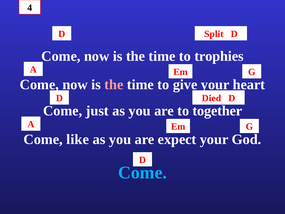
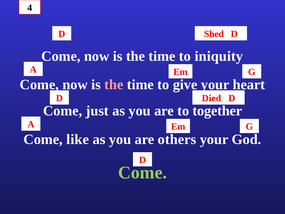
Split: Split -> Shed
trophies: trophies -> iniquity
expect: expect -> others
Come at (142, 172) colour: light blue -> light green
